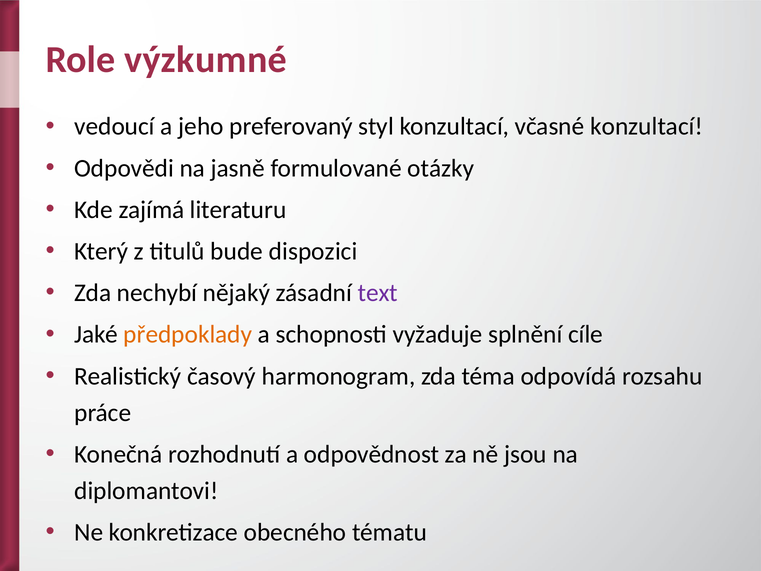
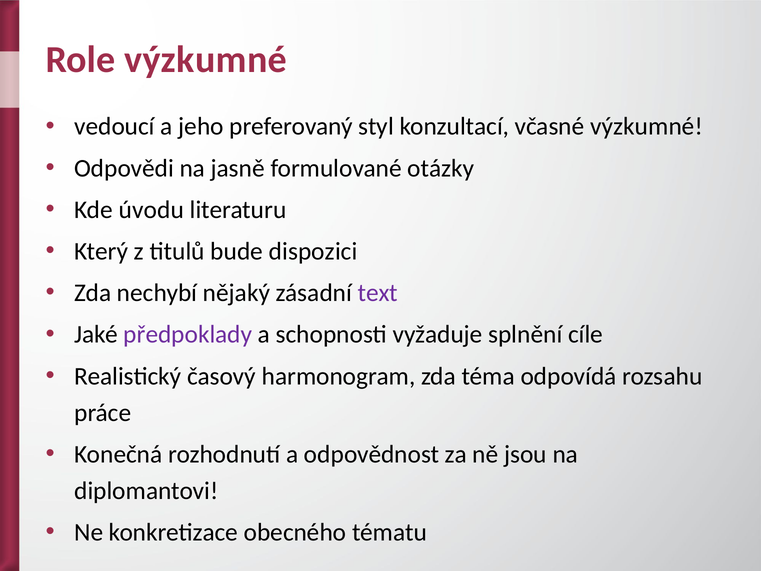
včasné konzultací: konzultací -> výzkumné
zajímá: zajímá -> úvodu
předpoklady colour: orange -> purple
